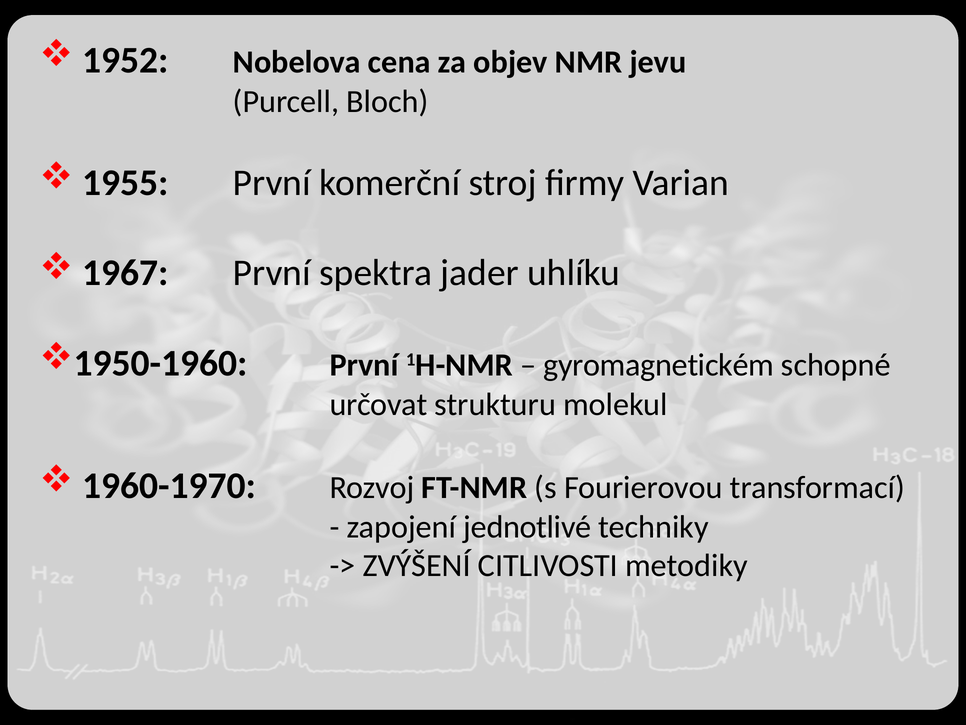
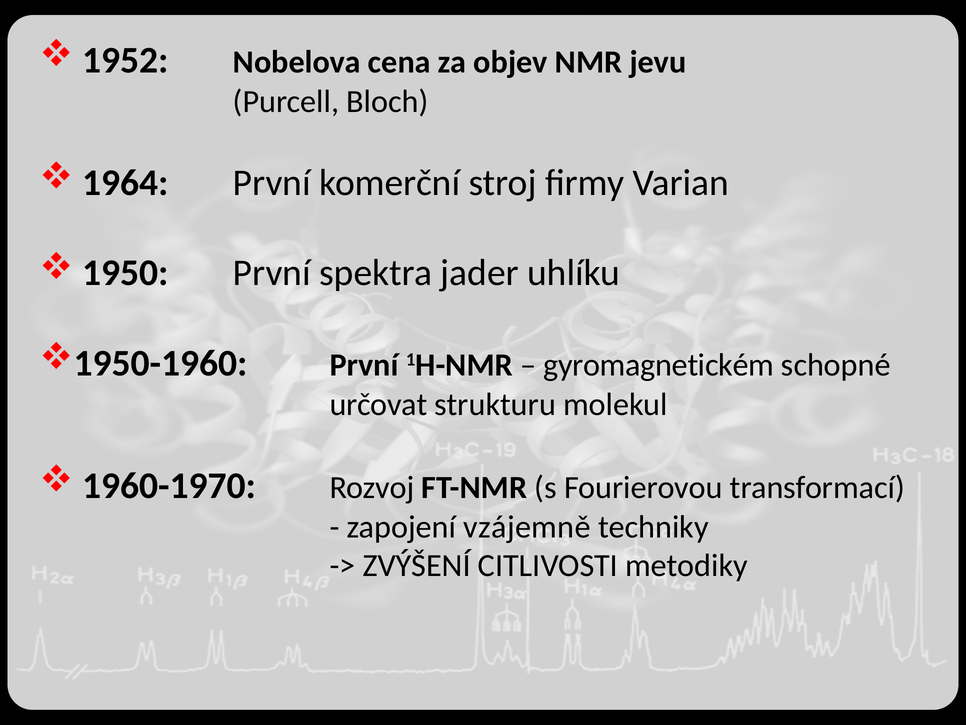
1955: 1955 -> 1964
1967: 1967 -> 1950
jednotlivé: jednotlivé -> vzájemně
